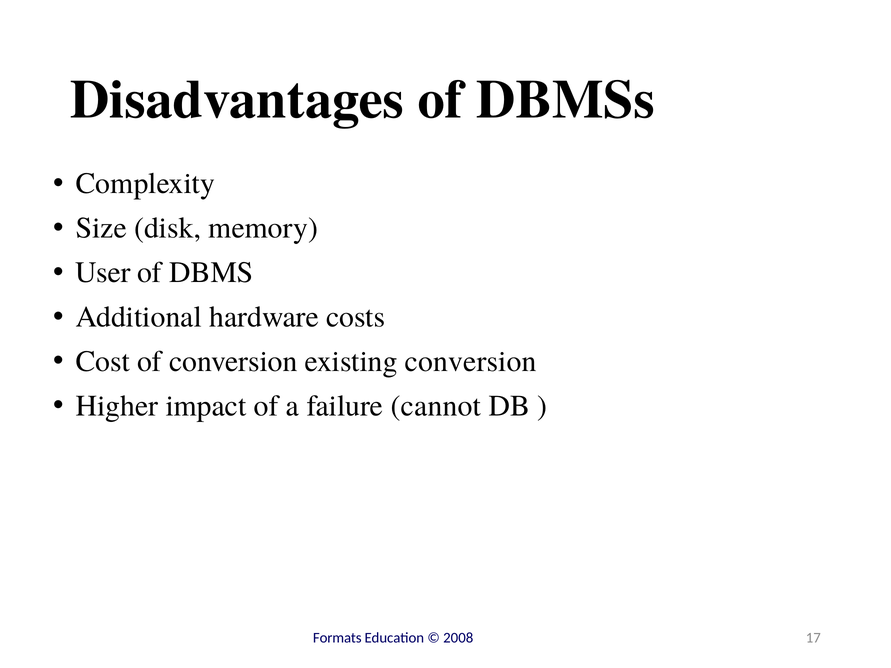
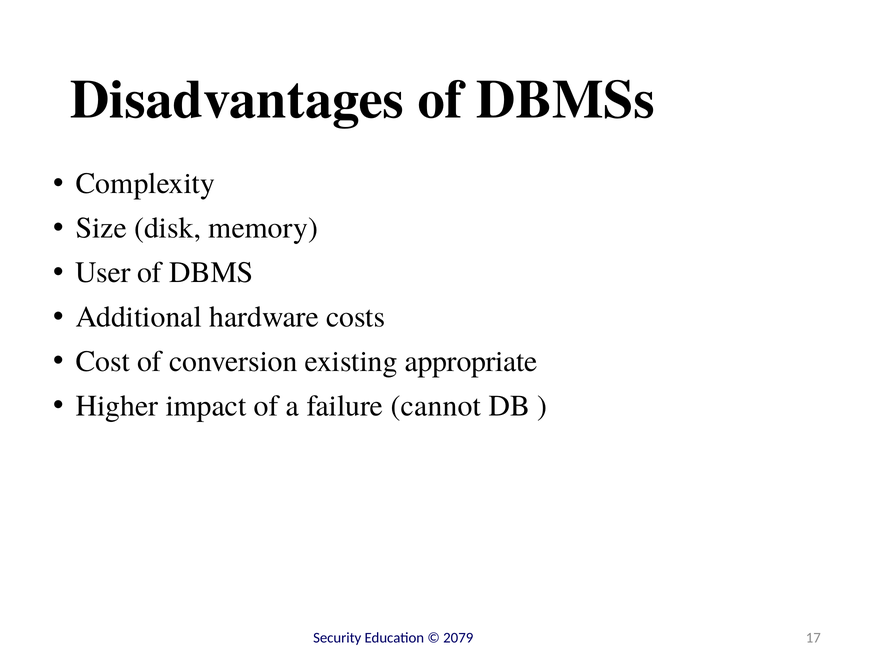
existing conversion: conversion -> appropriate
Formats: Formats -> Security
2008: 2008 -> 2079
